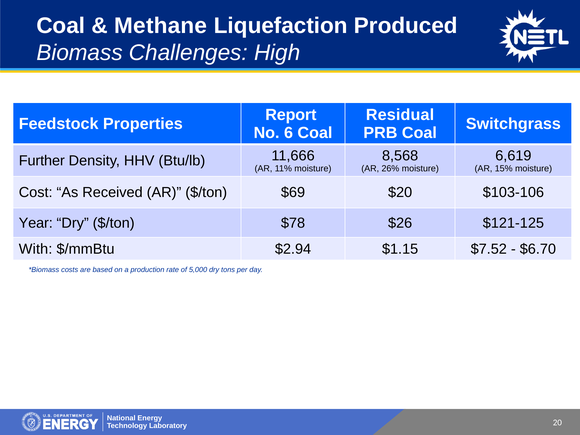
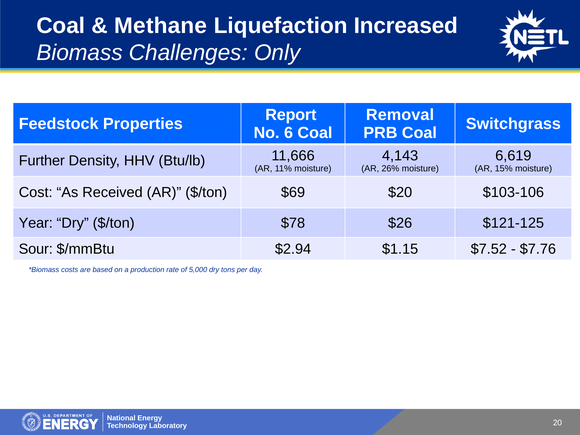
Produced: Produced -> Increased
High: High -> Only
Residual: Residual -> Removal
8,568: 8,568 -> 4,143
With: With -> Sour
$6.70: $6.70 -> $7.76
